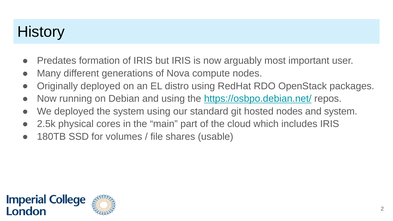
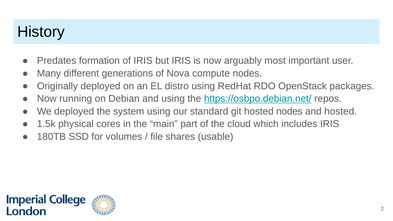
and system: system -> hosted
2.5k: 2.5k -> 1.5k
